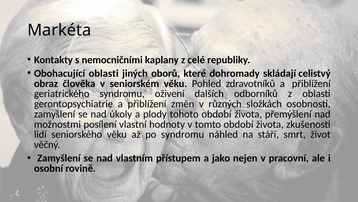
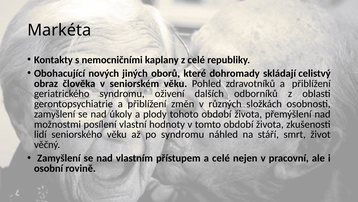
Obohacující oblasti: oblasti -> nových
a jako: jako -> celé
